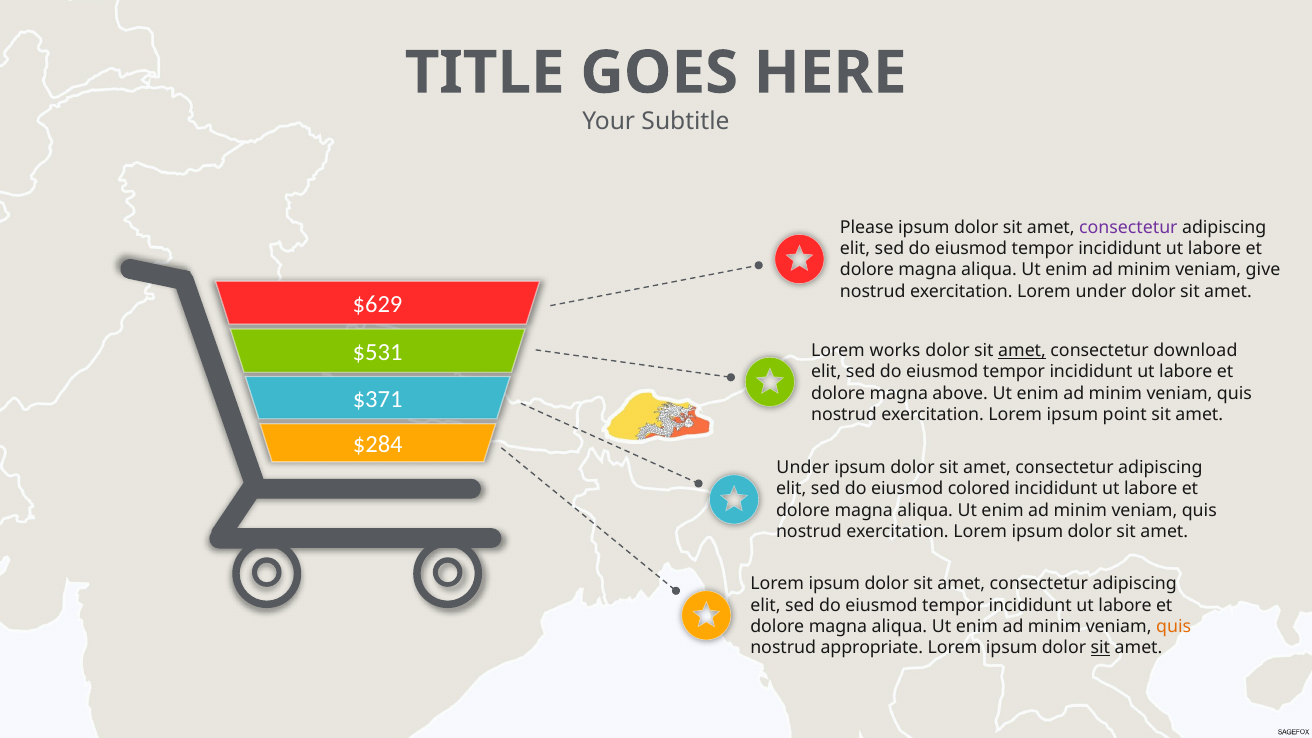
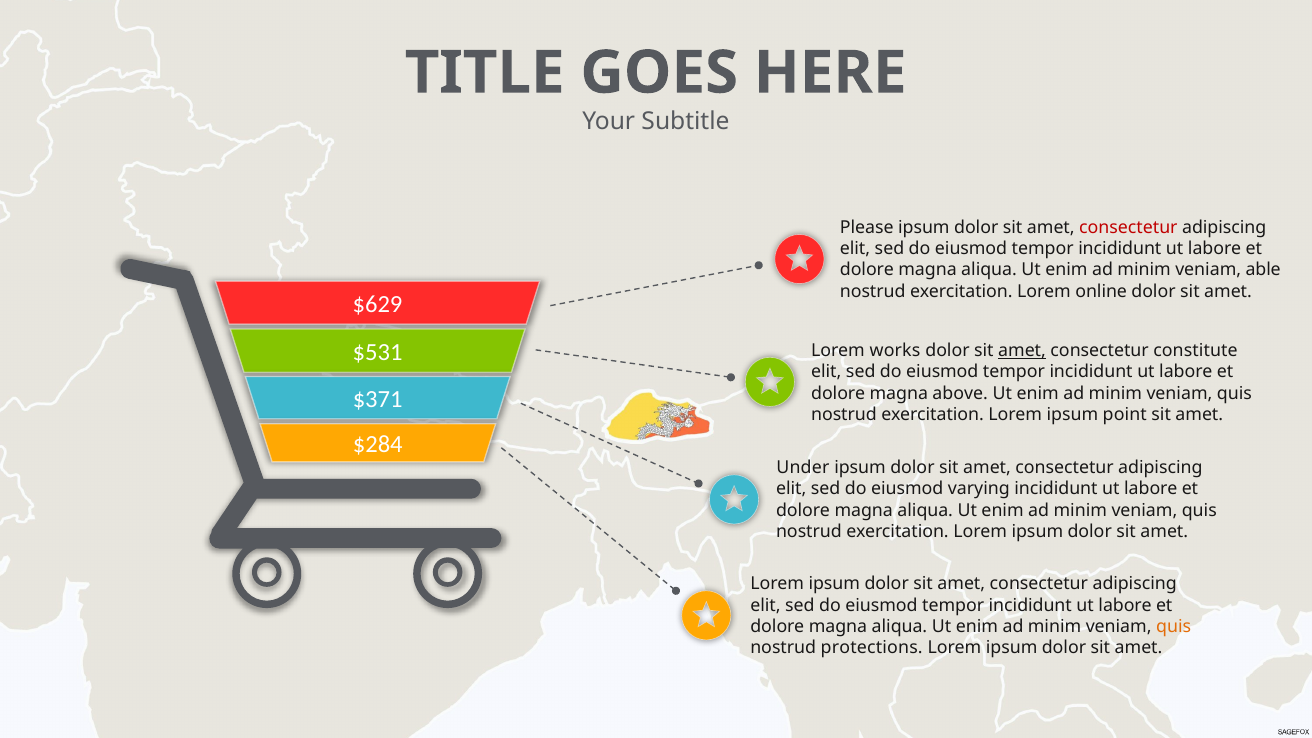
consectetur at (1128, 227) colour: purple -> red
give: give -> able
Lorem under: under -> online
download: download -> constitute
colored: colored -> varying
appropriate: appropriate -> protections
sit at (1100, 648) underline: present -> none
